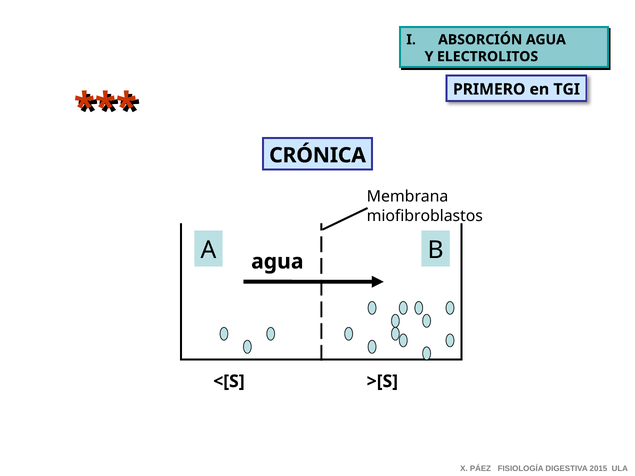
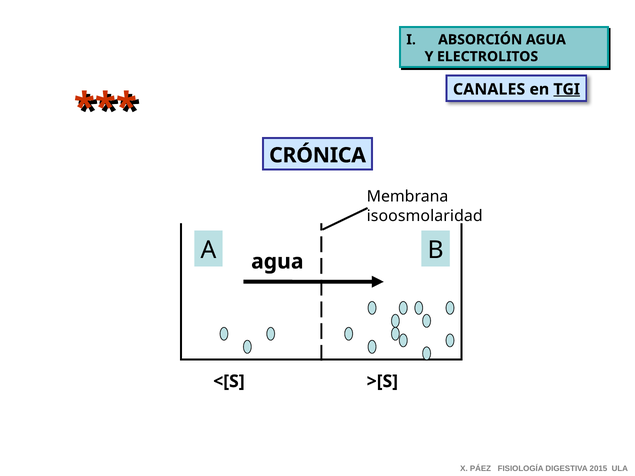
PRIMERO: PRIMERO -> CANALES
TGI underline: none -> present
miofibroblastos: miofibroblastos -> isoosmolaridad
